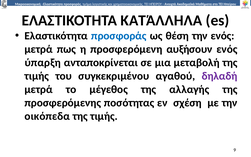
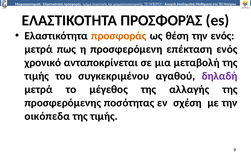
ΕΛΑΣΤΙΚΟΤΗΤΑ ΚΑΤΆΛΛΗΛΑ: ΚΑΤΆΛΛΗΛΑ -> ΠΡΟΣΦΟΡΆΣ
προσφοράς at (119, 36) colour: blue -> orange
αυξήσουν: αυξήσουν -> επέκταση
ύπαρξη: ύπαρξη -> χρονικό
